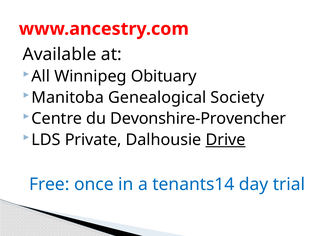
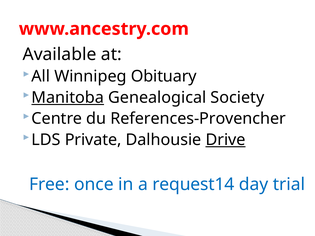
Manitoba underline: none -> present
Devonshire-Provencher: Devonshire-Provencher -> References-Provencher
tenants14: tenants14 -> request14
